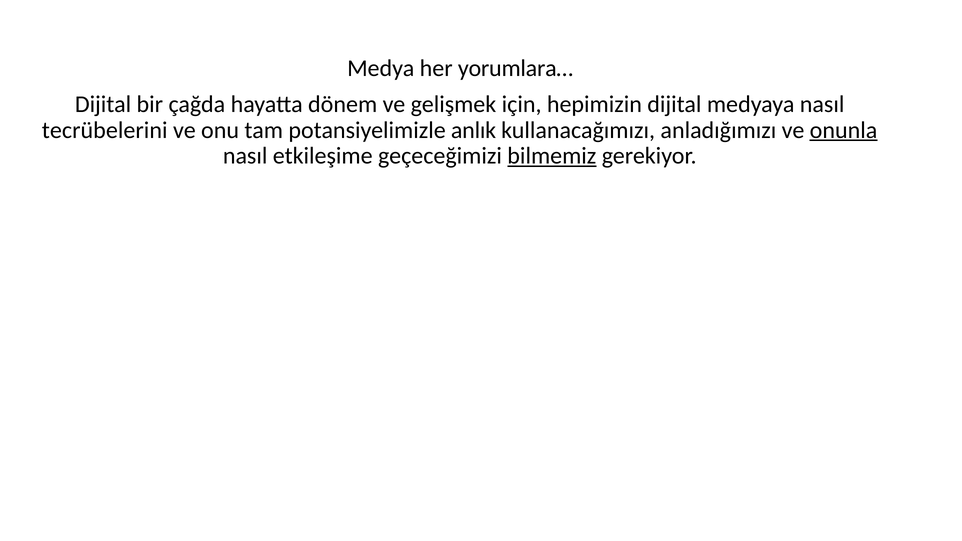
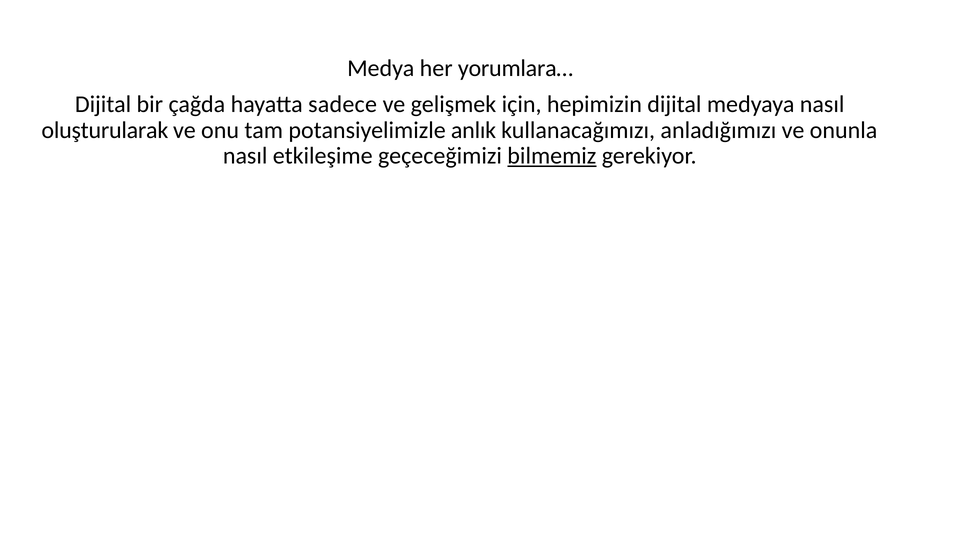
dönem: dönem -> sadece
tecrübelerini: tecrübelerini -> oluşturularak
onunla underline: present -> none
